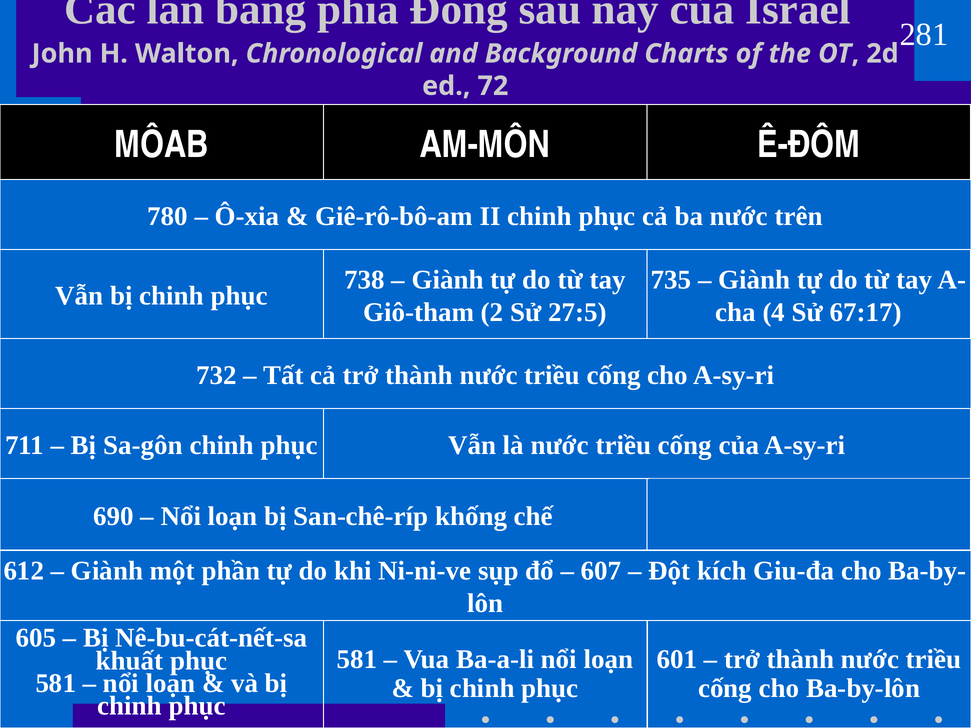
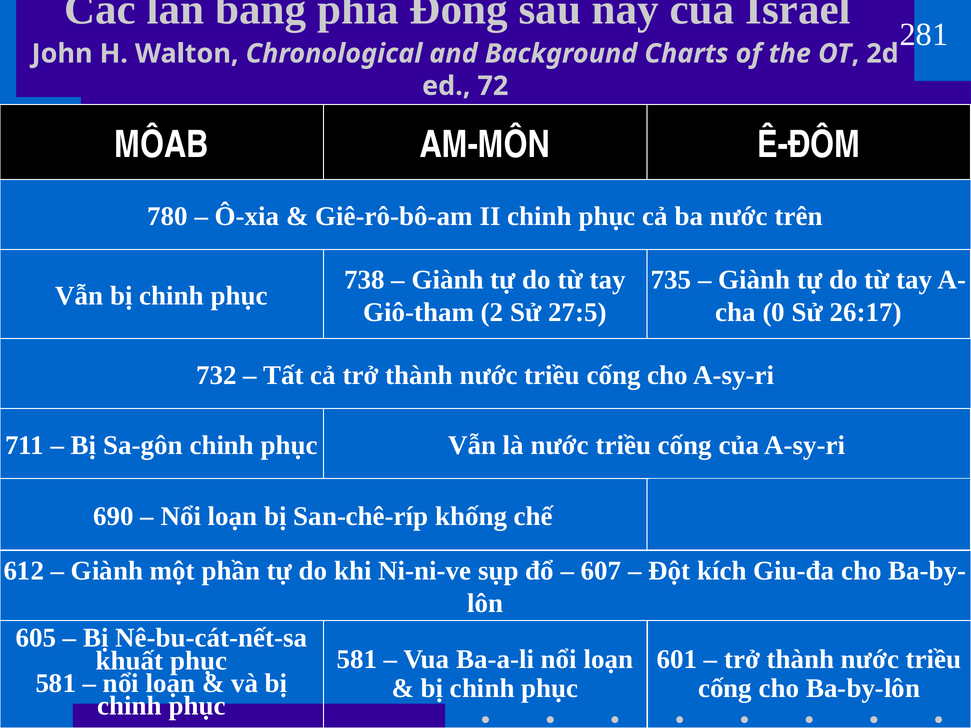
4: 4 -> 0
67:17: 67:17 -> 26:17
